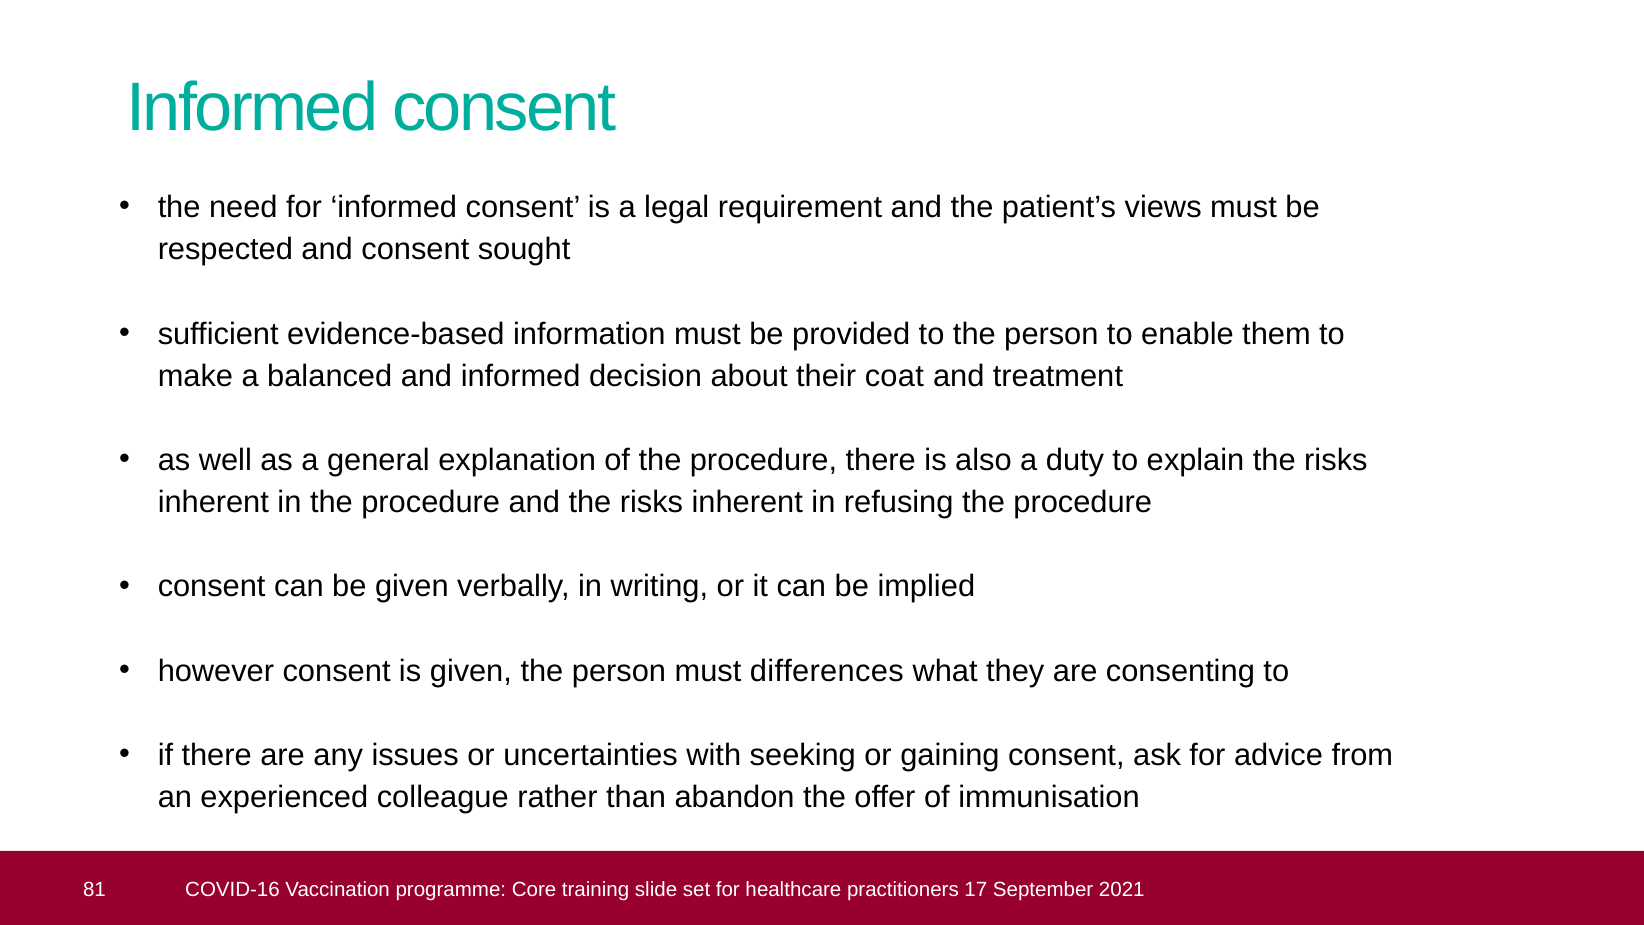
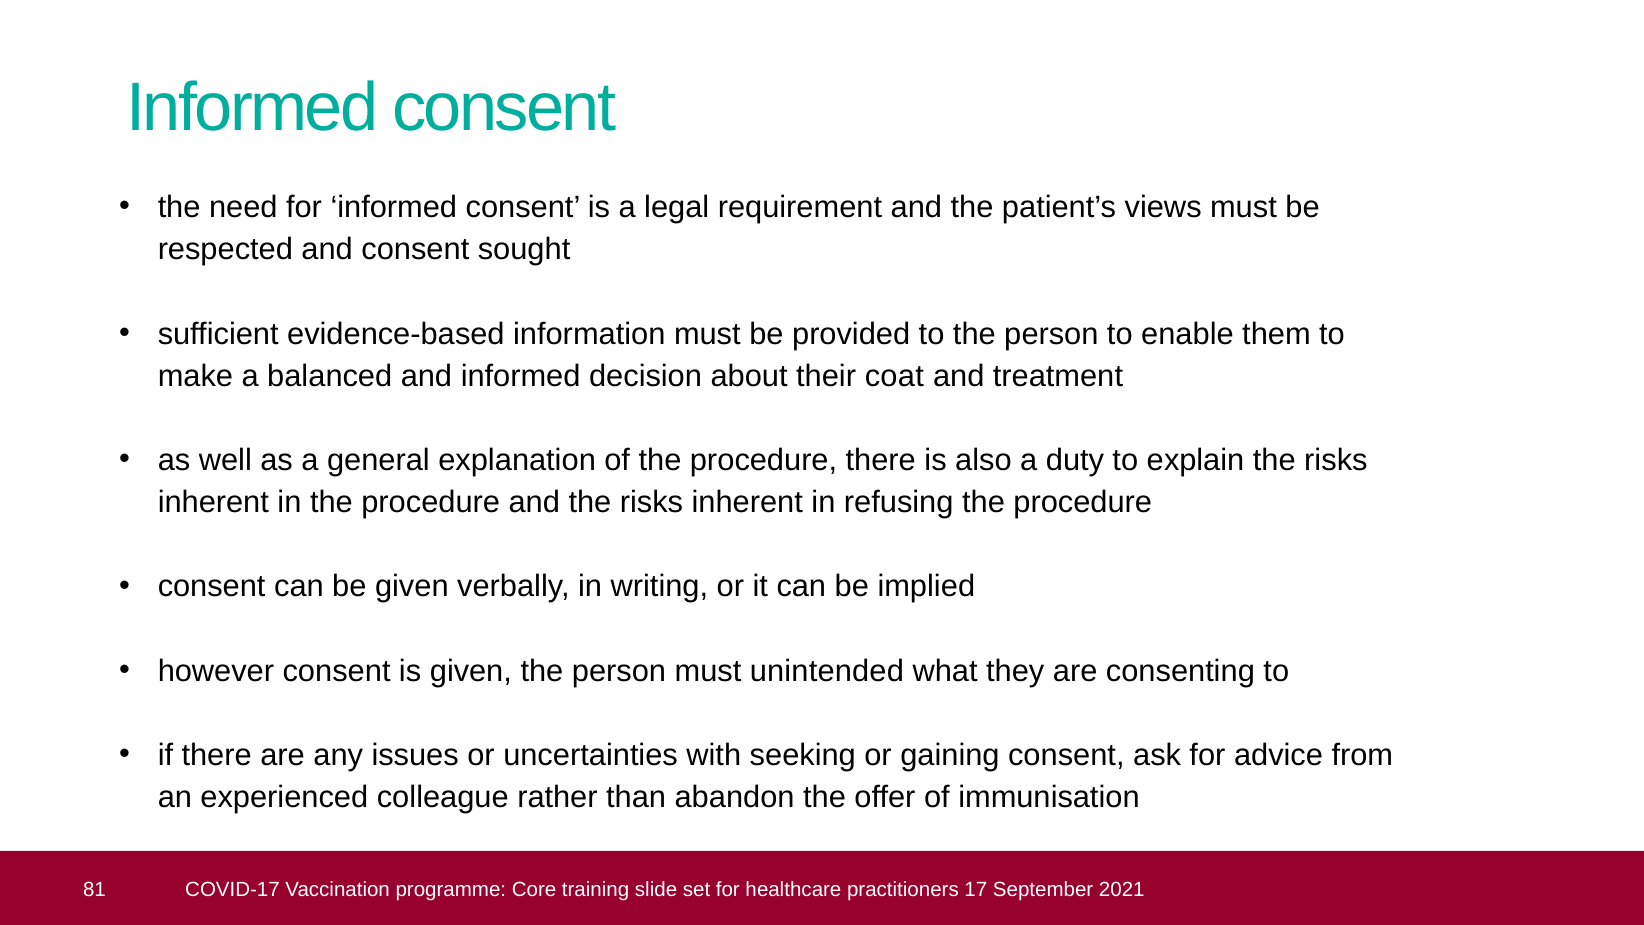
differences: differences -> unintended
COVID-16: COVID-16 -> COVID-17
